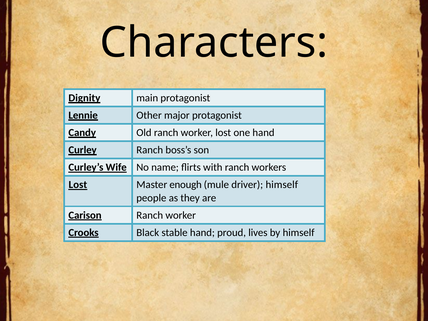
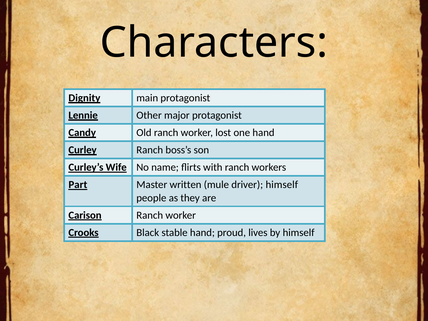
Lost at (78, 185): Lost -> Part
enough: enough -> written
